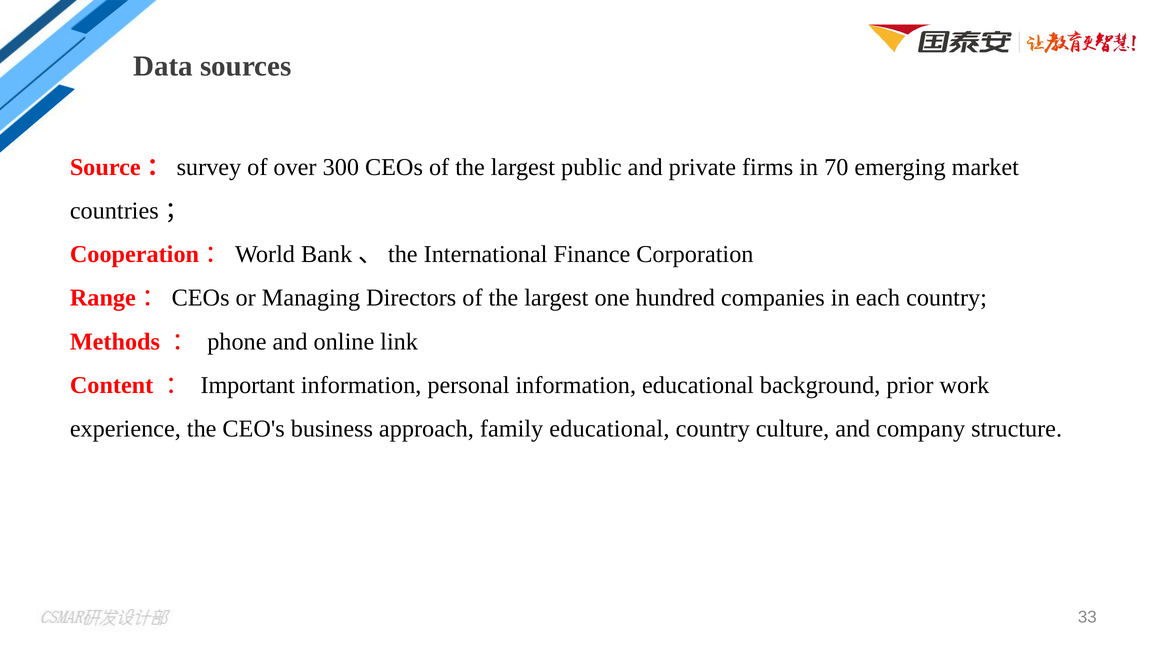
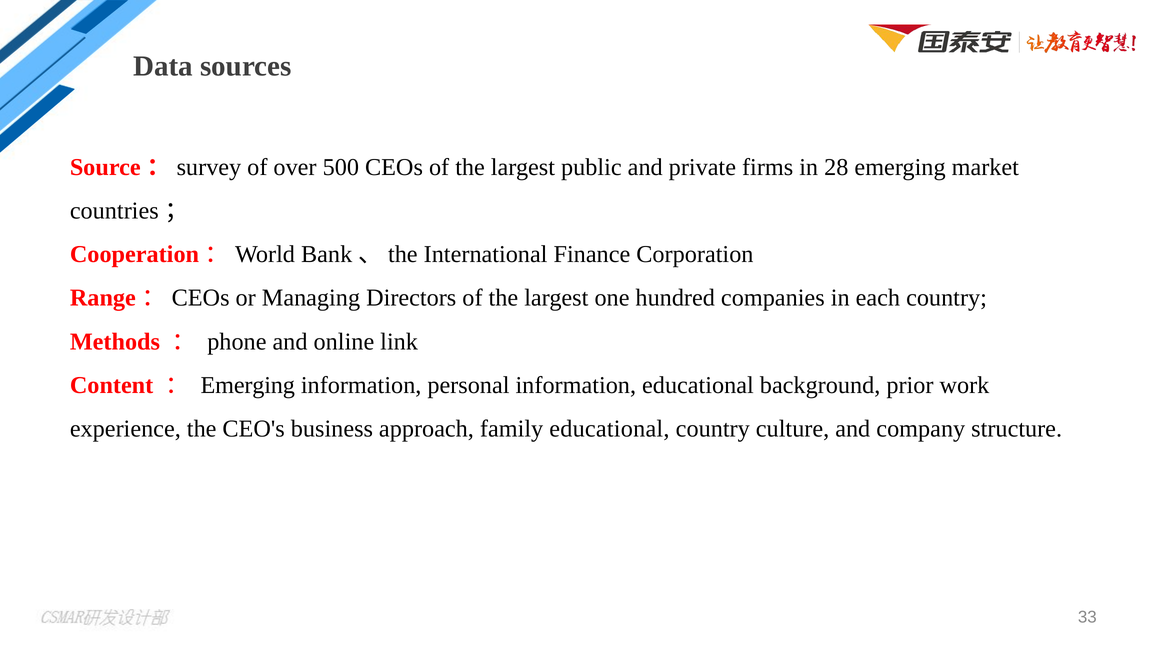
300: 300 -> 500
70: 70 -> 28
Important at (248, 385): Important -> Emerging
